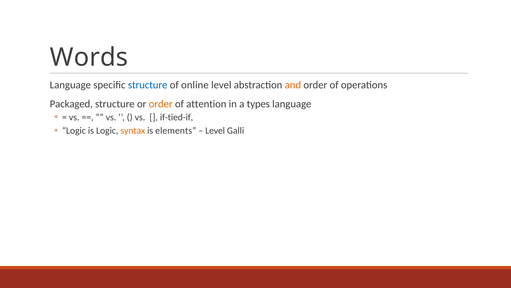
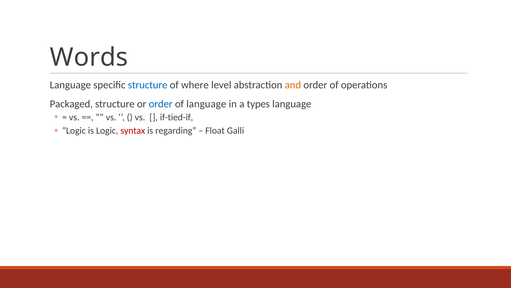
online: online -> where
order at (161, 104) colour: orange -> blue
of attention: attention -> language
syntax colour: orange -> red
elements: elements -> regarding
Level at (215, 131): Level -> Float
